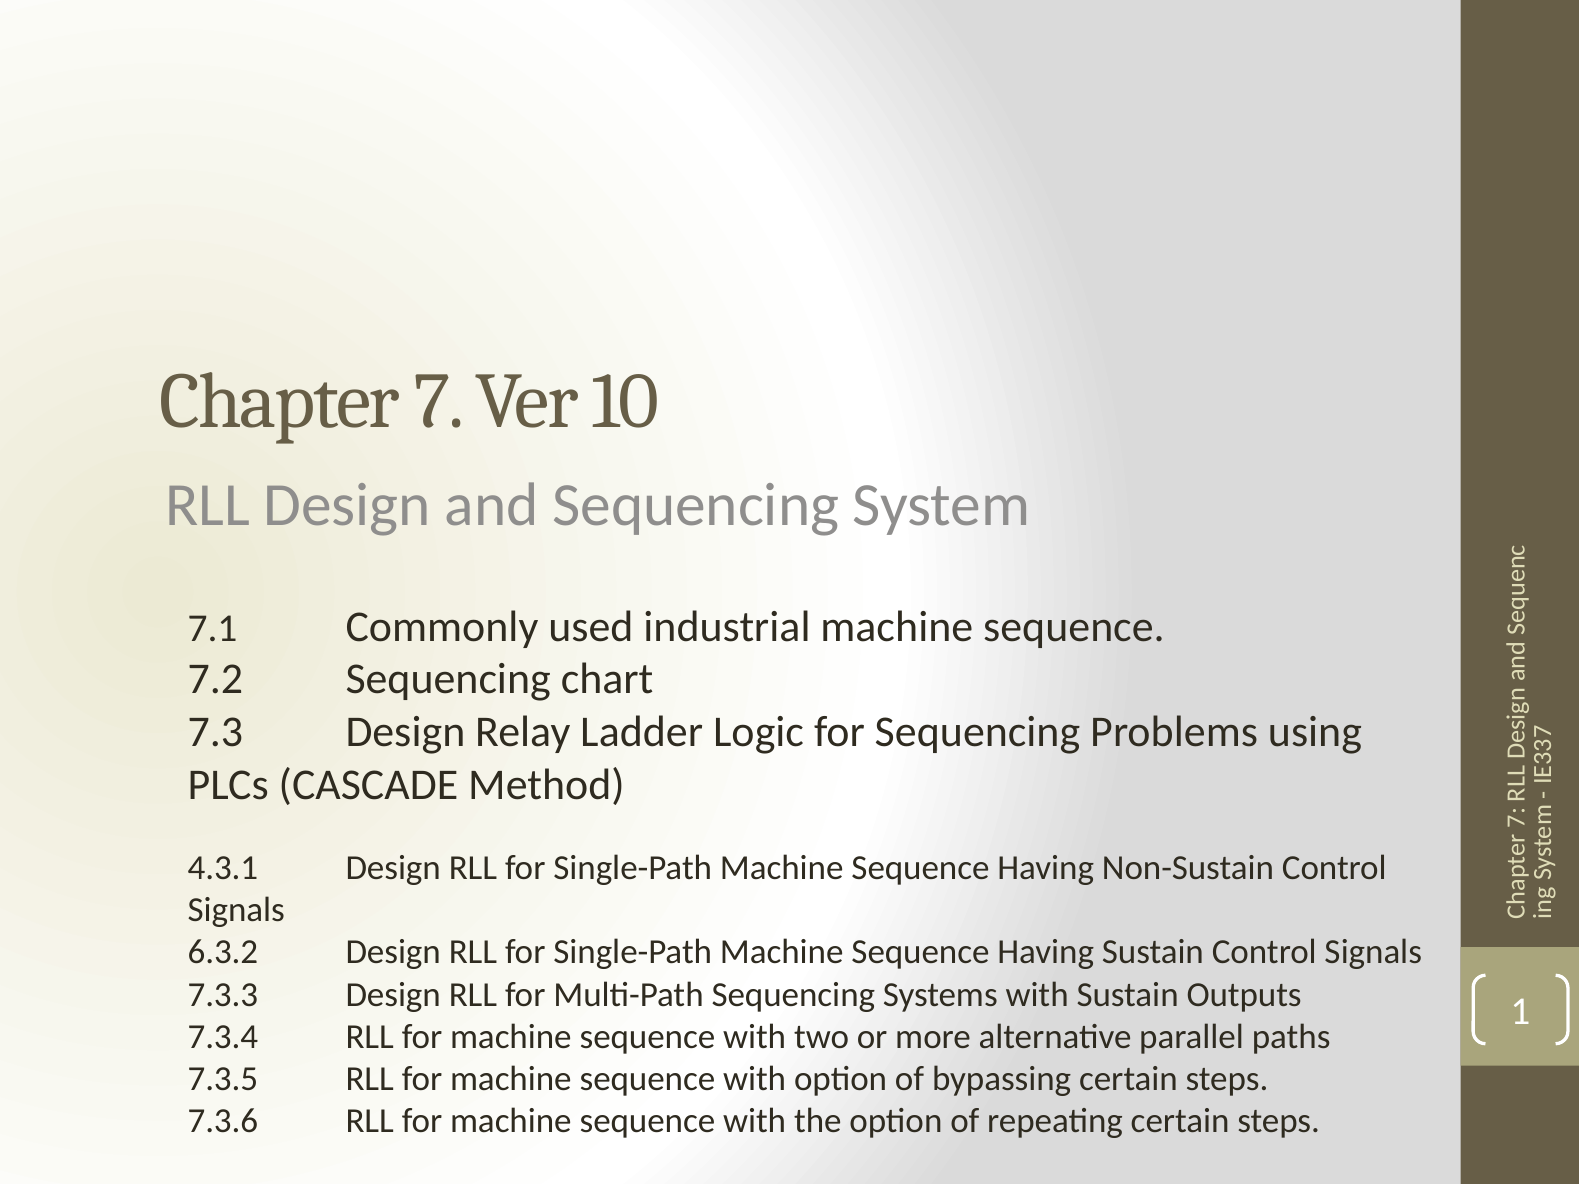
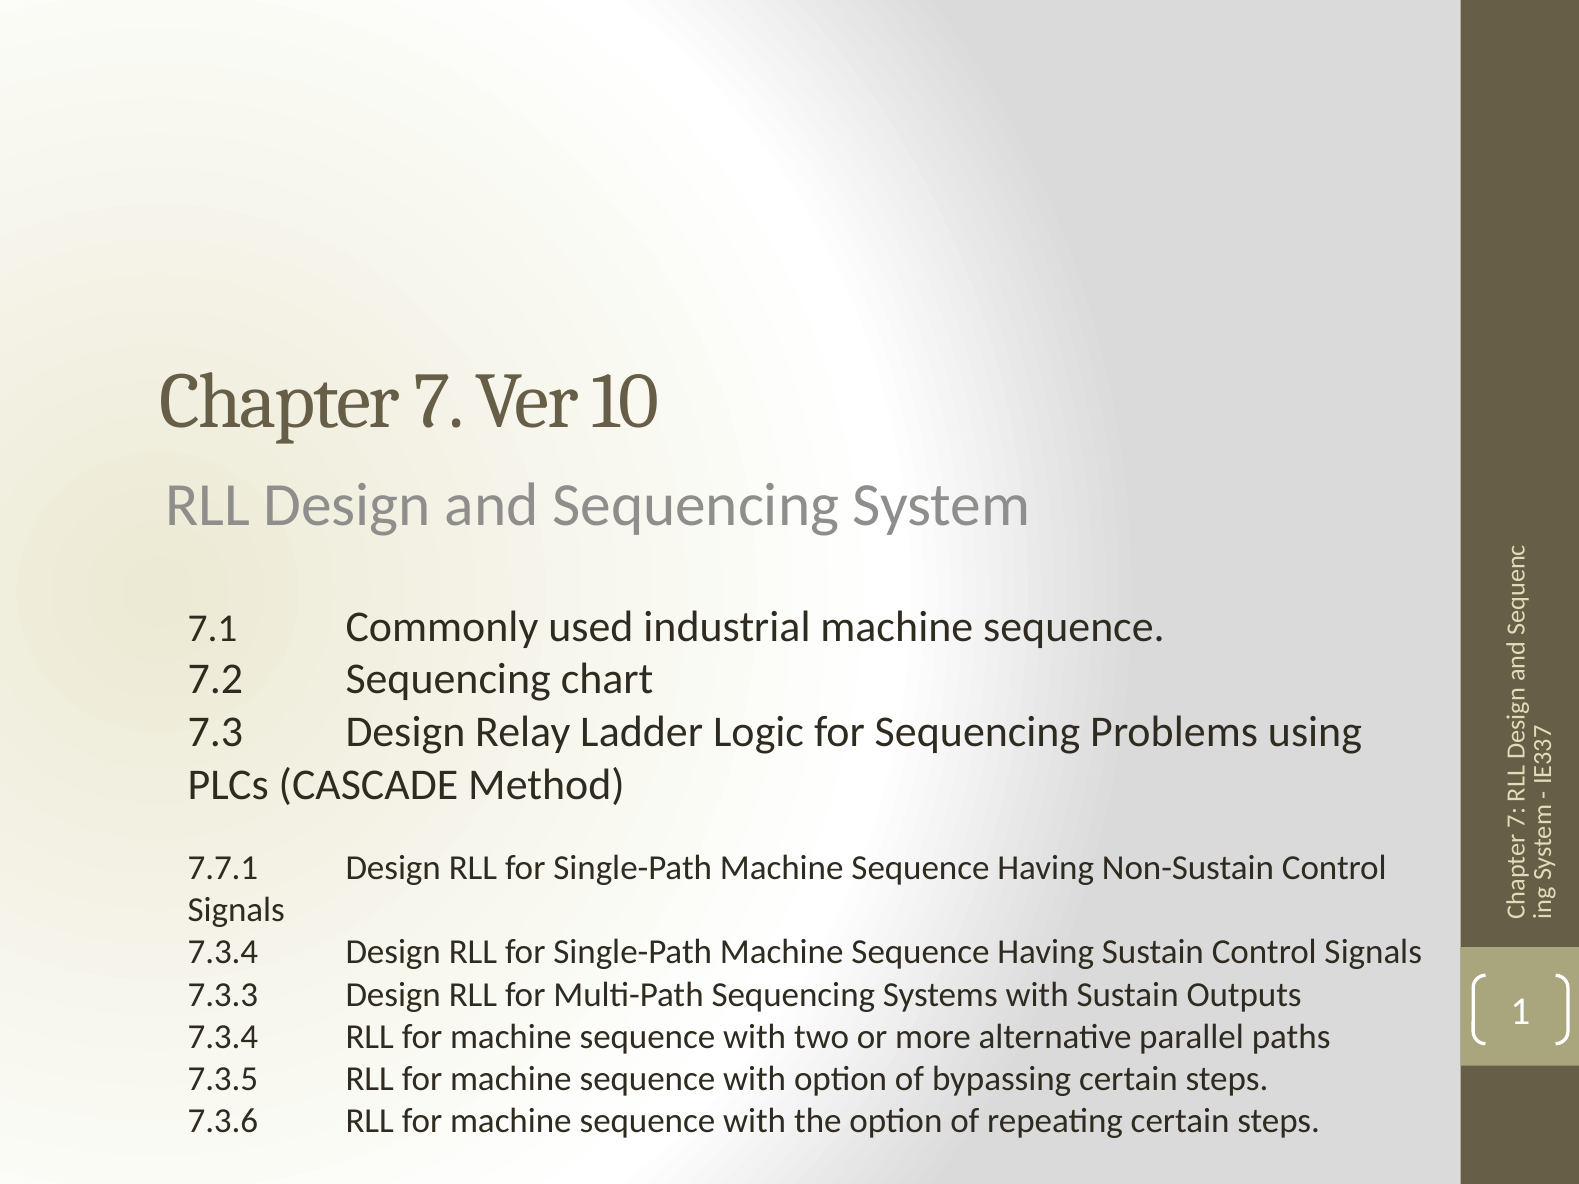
4.3.1: 4.3.1 -> 7.7.1
6.3.2 at (223, 953): 6.3.2 -> 7.3.4
